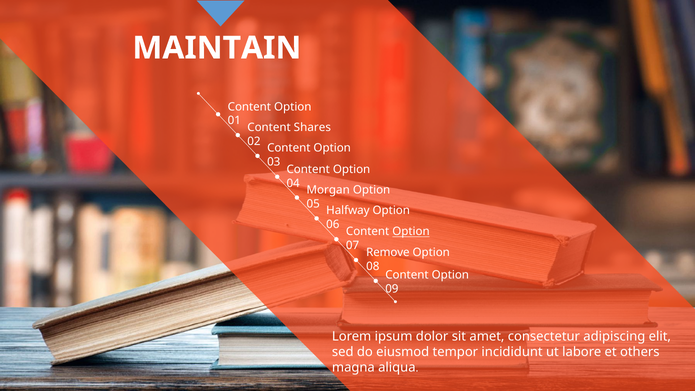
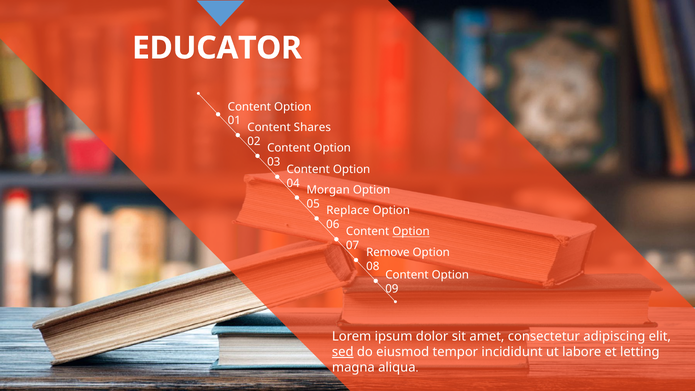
MAINTAIN: MAINTAIN -> EDUCATOR
Halfway: Halfway -> Replace
sed underline: none -> present
others: others -> letting
